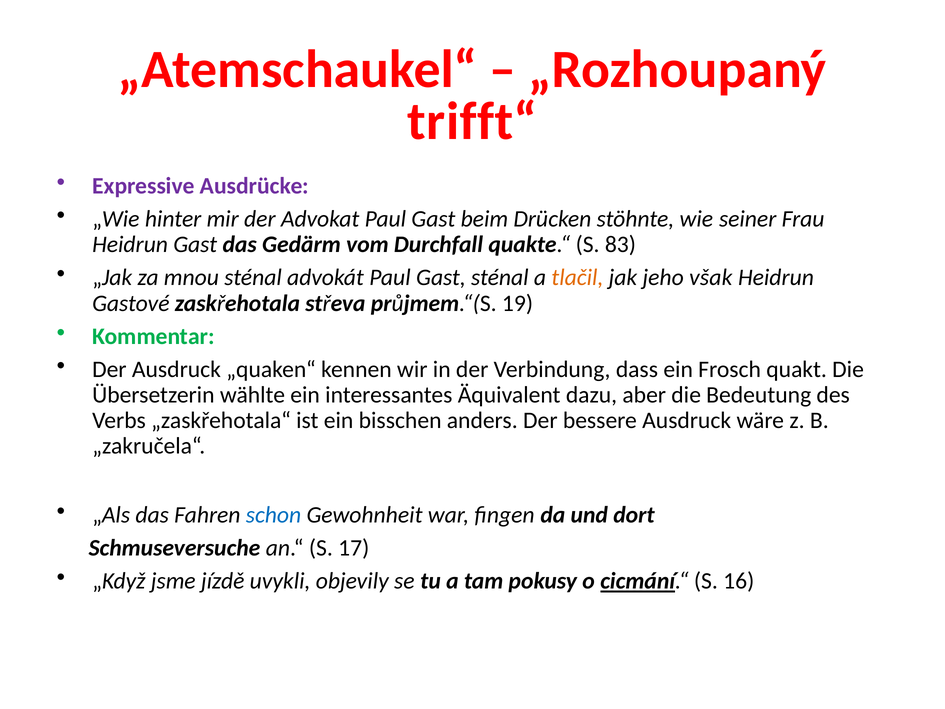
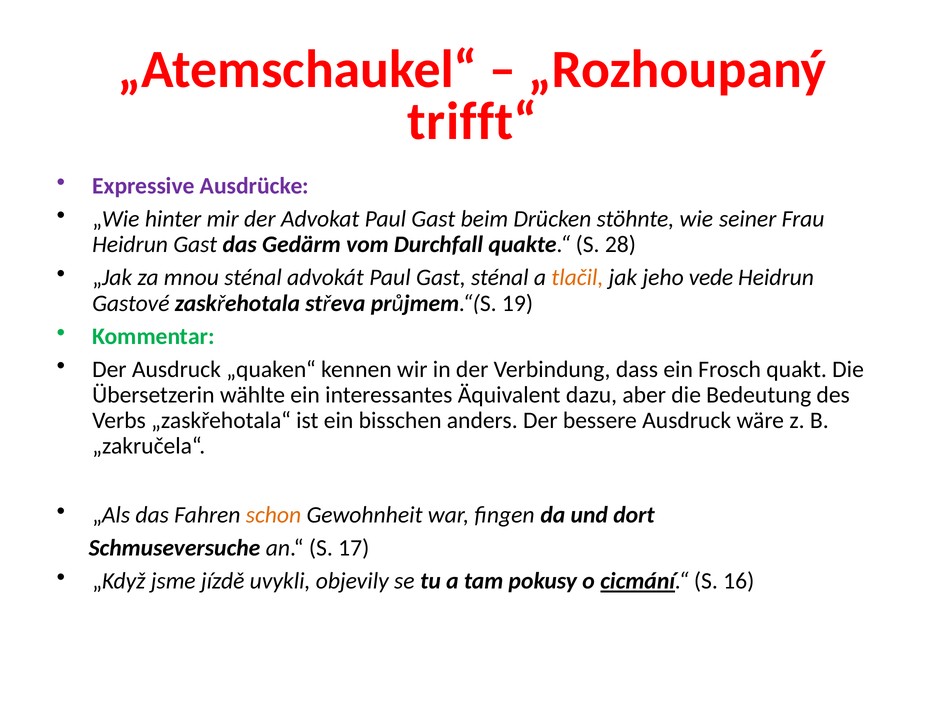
83: 83 -> 28
však: však -> vede
schon colour: blue -> orange
